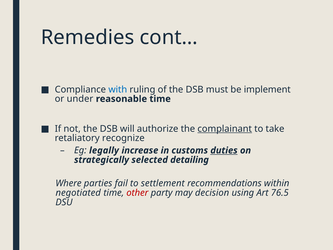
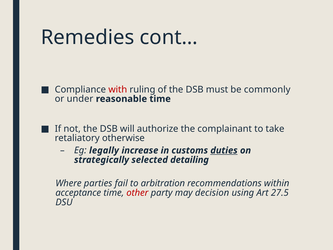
with colour: blue -> red
implement: implement -> commonly
complainant underline: present -> none
recognize: recognize -> otherwise
settlement: settlement -> arbitration
negotiated: negotiated -> acceptance
76.5: 76.5 -> 27.5
